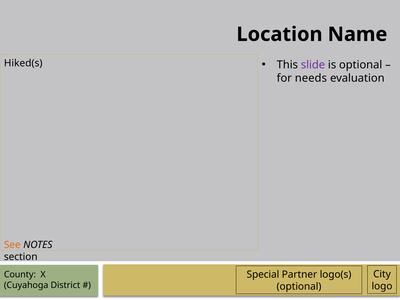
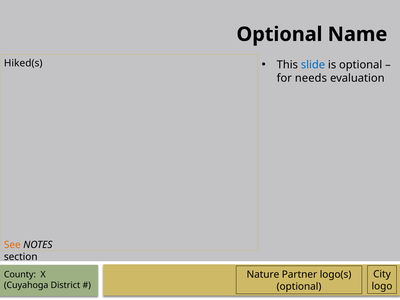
Location at (280, 34): Location -> Optional
slide colour: purple -> blue
Special: Special -> Nature
